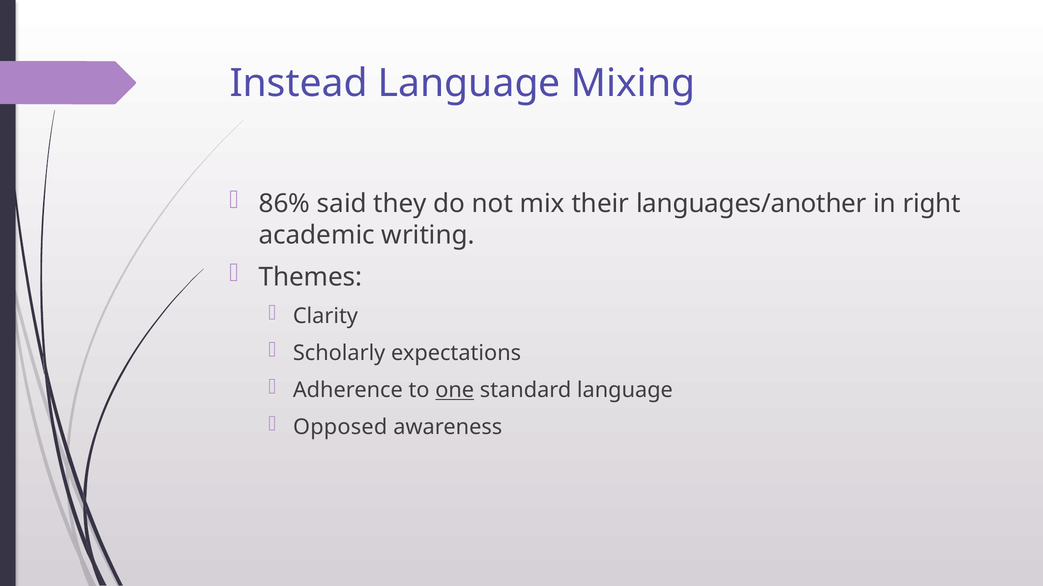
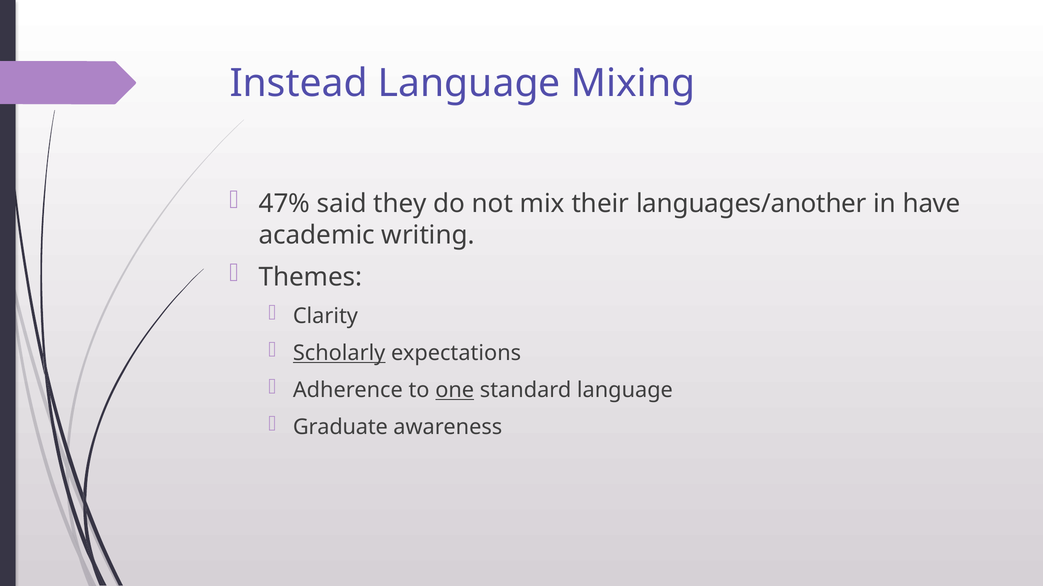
86%: 86% -> 47%
right: right -> have
Scholarly underline: none -> present
Opposed: Opposed -> Graduate
